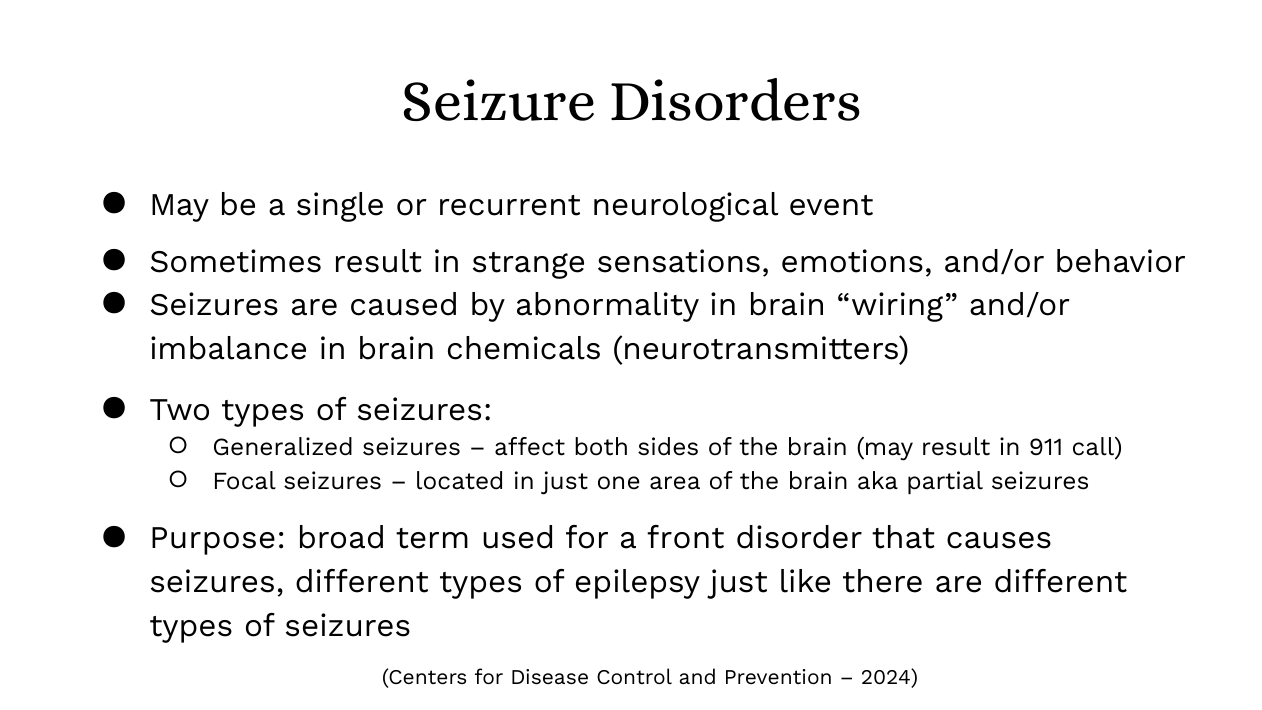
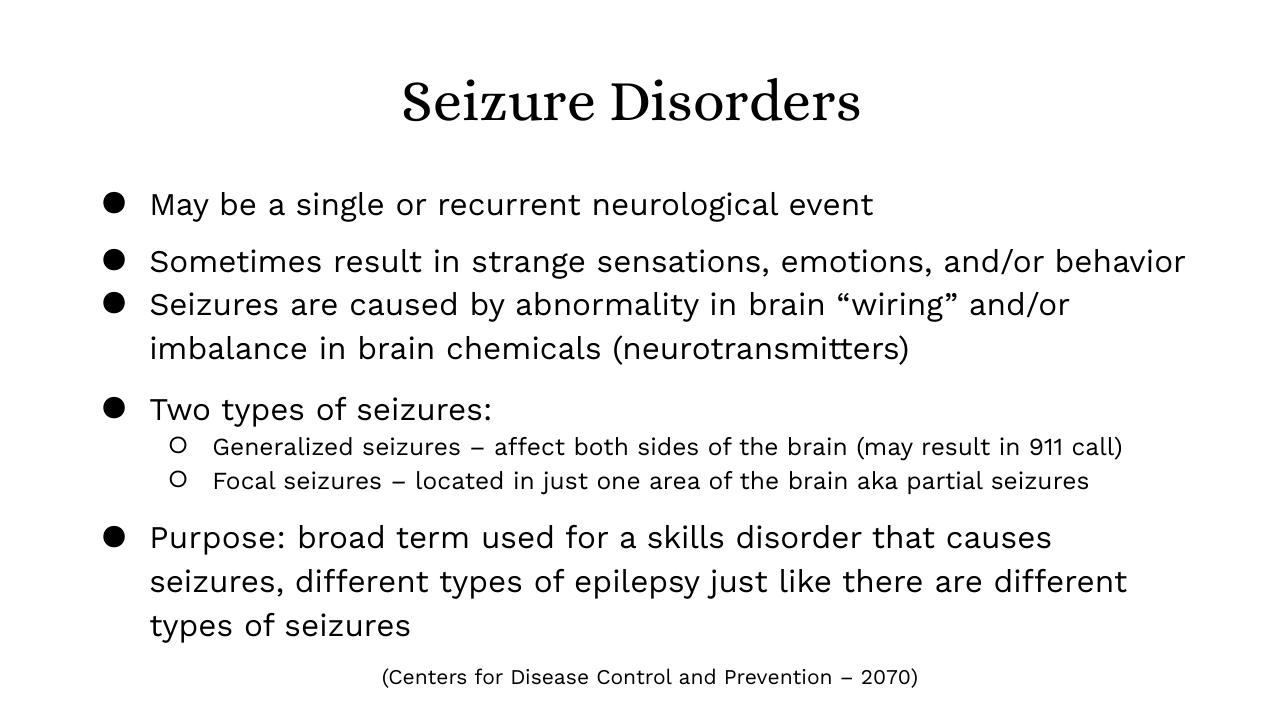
front: front -> skills
2024: 2024 -> 2070
